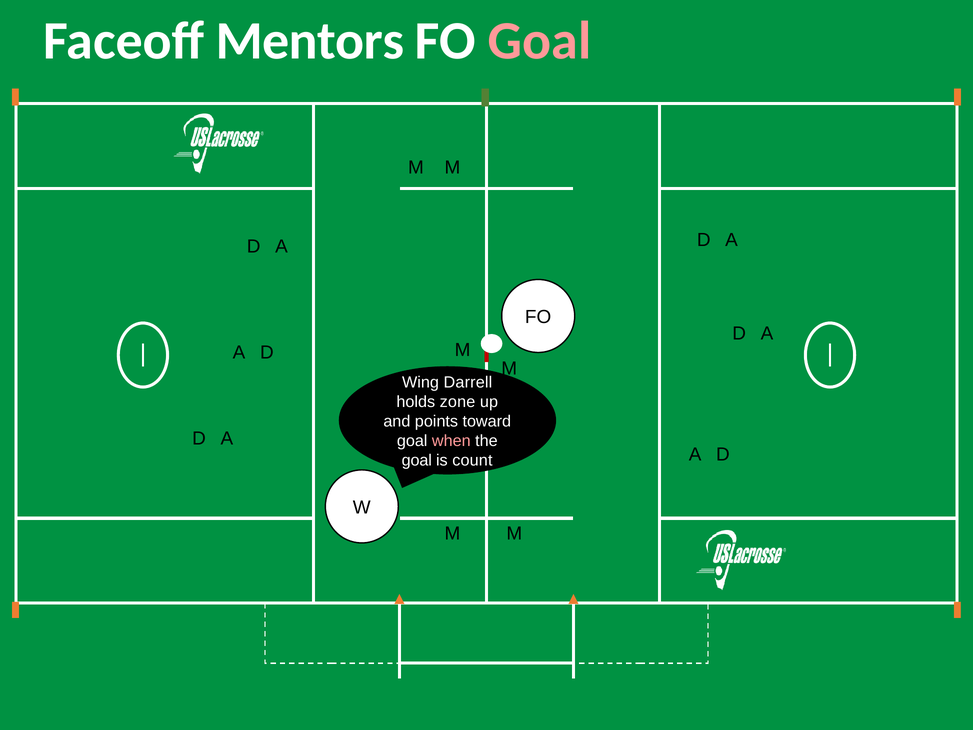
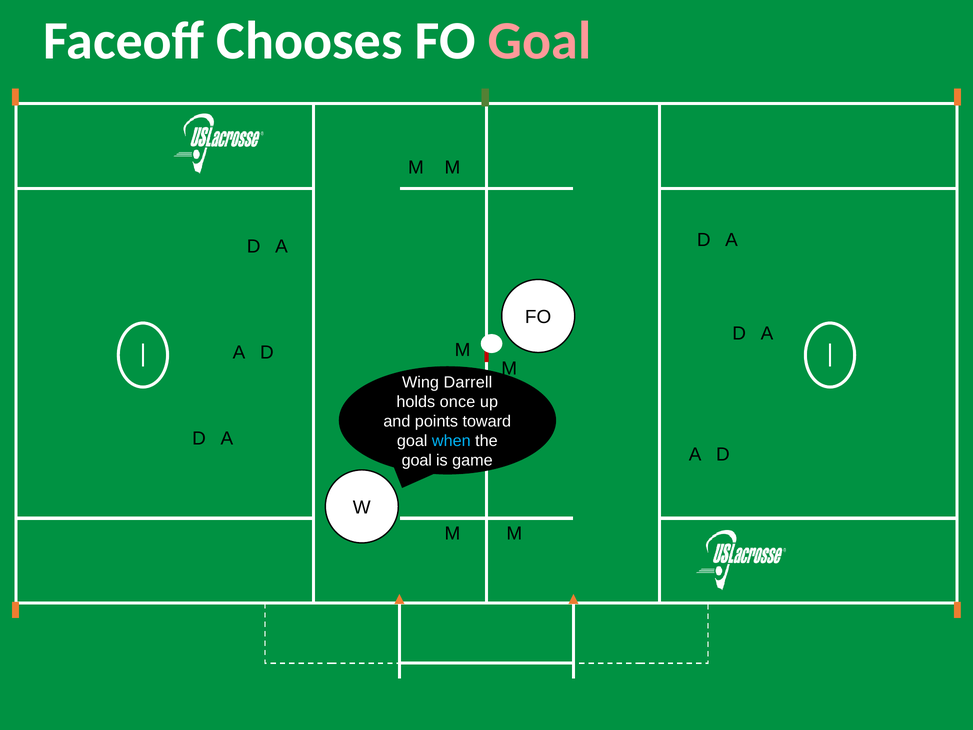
Mentors: Mentors -> Chooses
zone: zone -> once
when colour: pink -> light blue
count: count -> game
